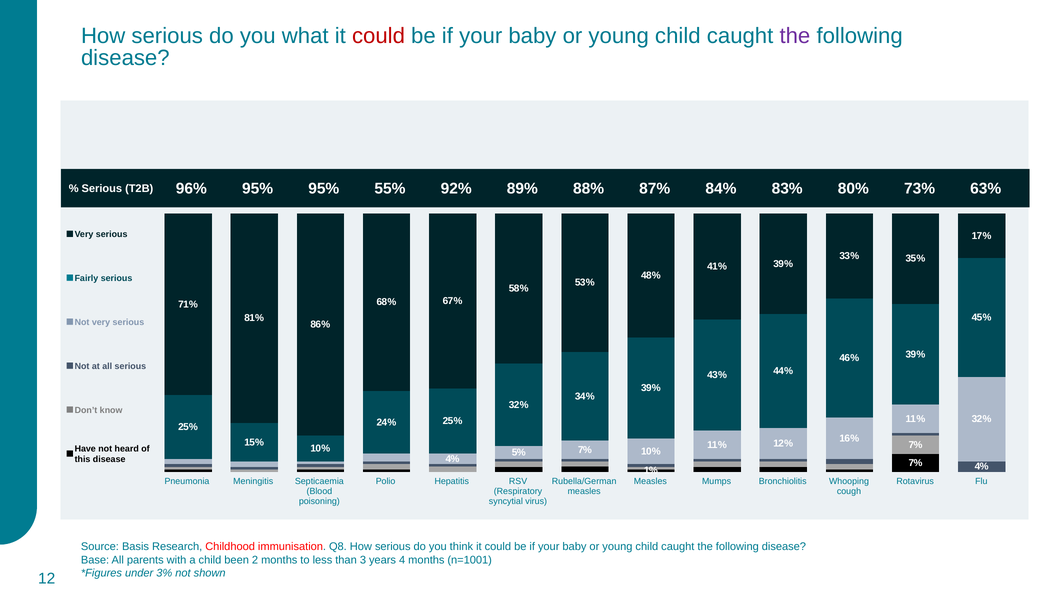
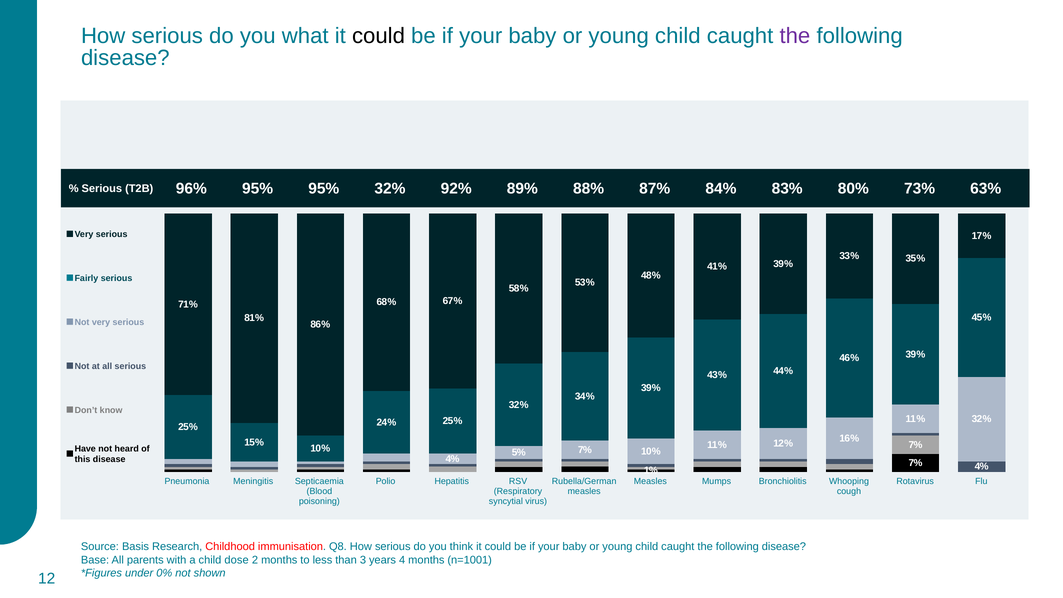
could at (378, 36) colour: red -> black
95% 55%: 55% -> 32%
been: been -> dose
3%: 3% -> 0%
